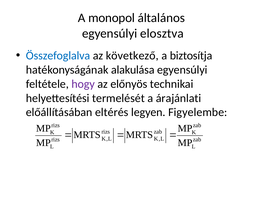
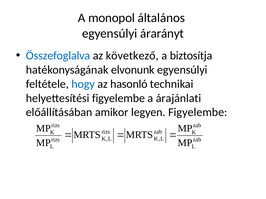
elosztva: elosztva -> árarányt
alakulása: alakulása -> elvonunk
hogy colour: purple -> blue
előnyös: előnyös -> hasonló
helyettesítési termelését: termelését -> figyelembe
eltérés: eltérés -> amikor
